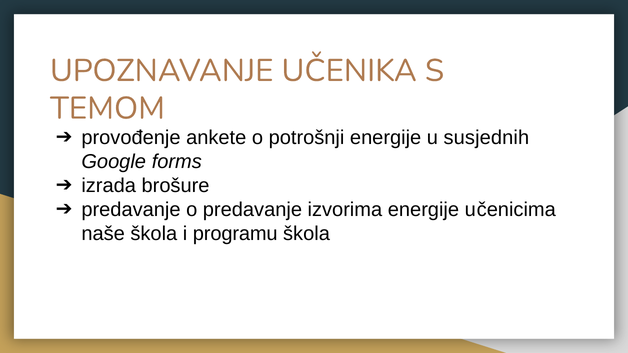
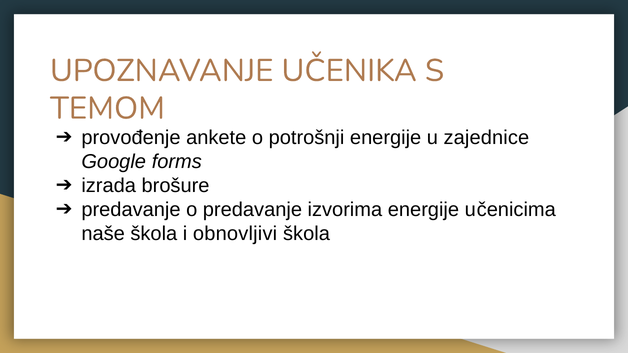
susjednih: susjednih -> zajednice
programu: programu -> obnovljivi
